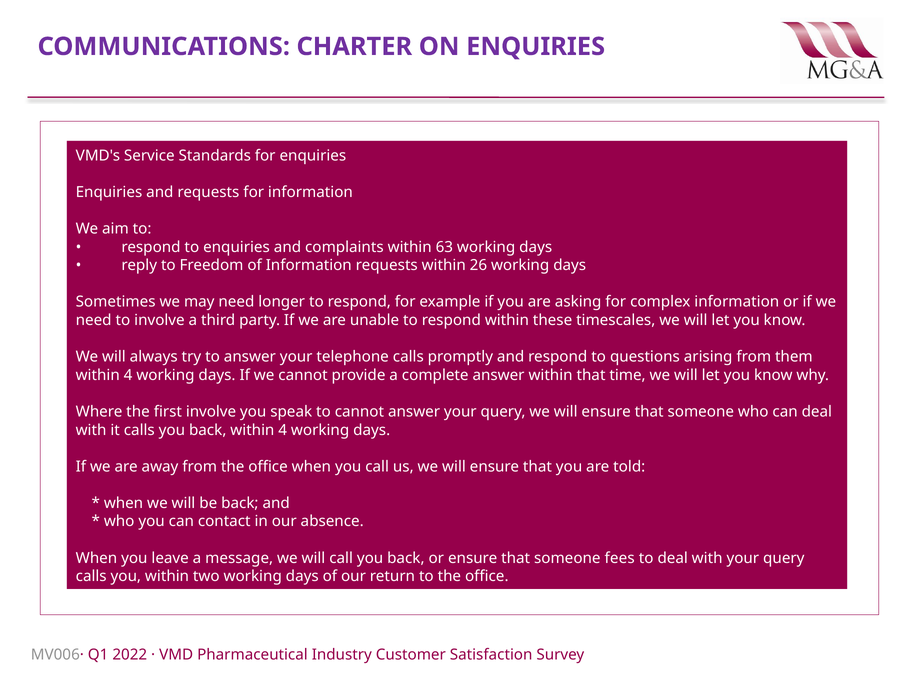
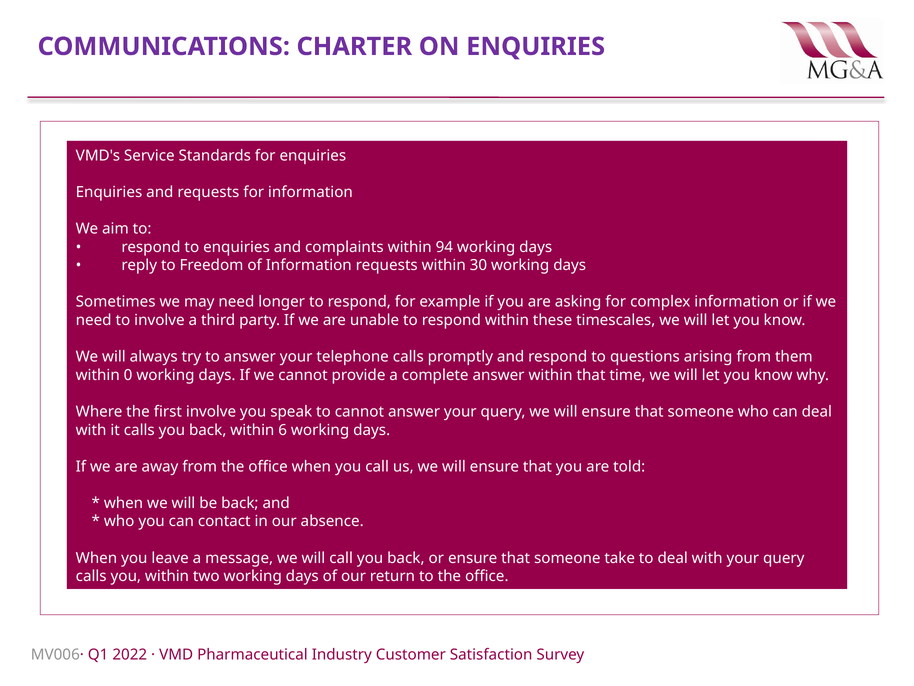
63: 63 -> 94
26: 26 -> 30
4 at (128, 375): 4 -> 0
back within 4: 4 -> 6
fees: fees -> take
